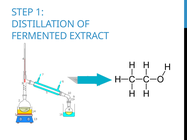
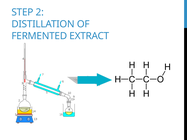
1: 1 -> 2
